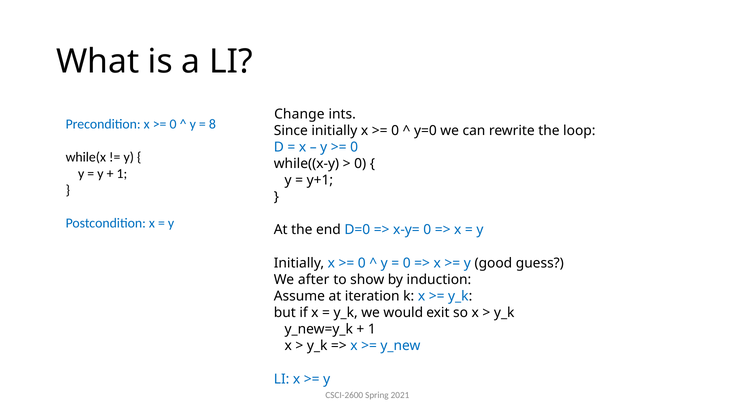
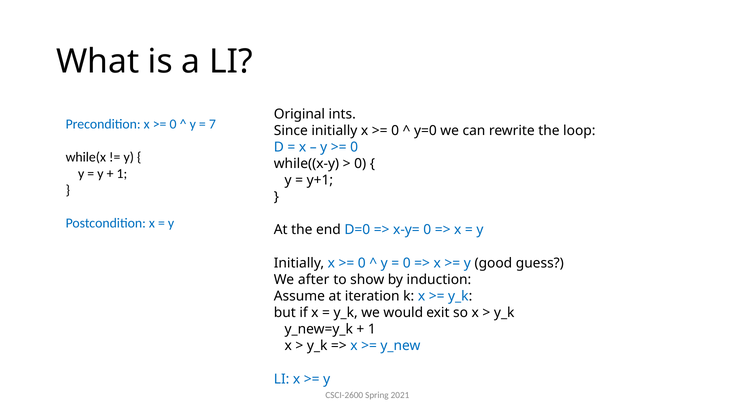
Change: Change -> Original
8: 8 -> 7
